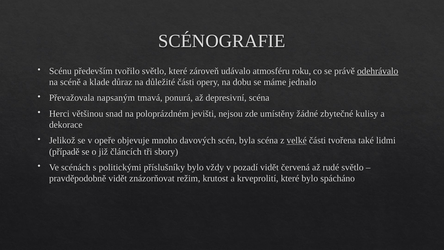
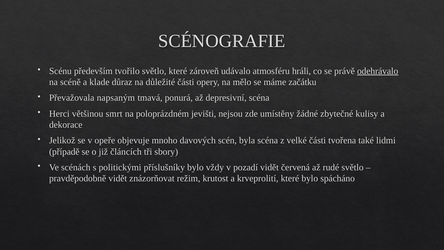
roku: roku -> hráli
dobu: dobu -> mělo
jednalo: jednalo -> začátku
snad: snad -> smrt
velké underline: present -> none
